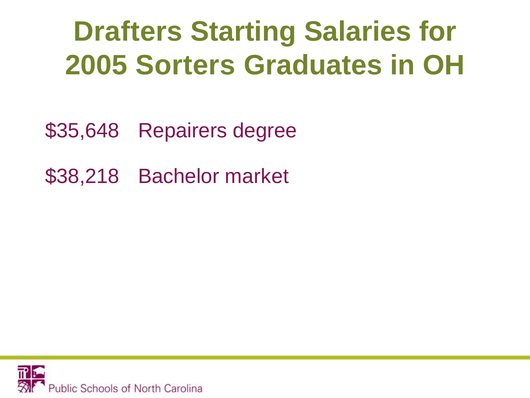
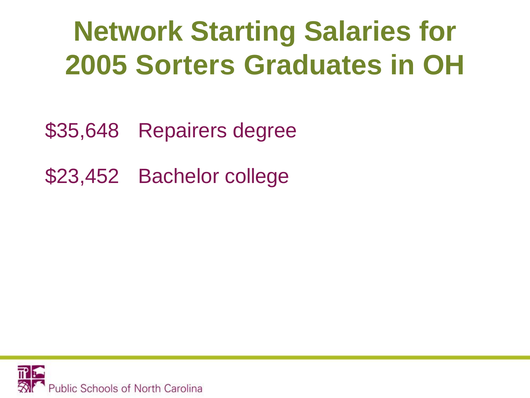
Drafters: Drafters -> Network
$38,218: $38,218 -> $23,452
market: market -> college
